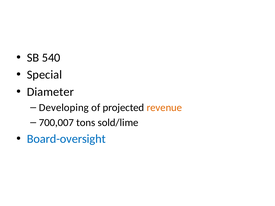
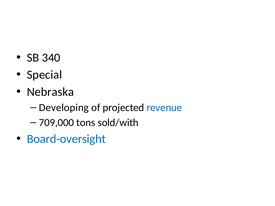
540: 540 -> 340
Diameter: Diameter -> Nebraska
revenue colour: orange -> blue
700,007: 700,007 -> 709,000
sold/lime: sold/lime -> sold/with
